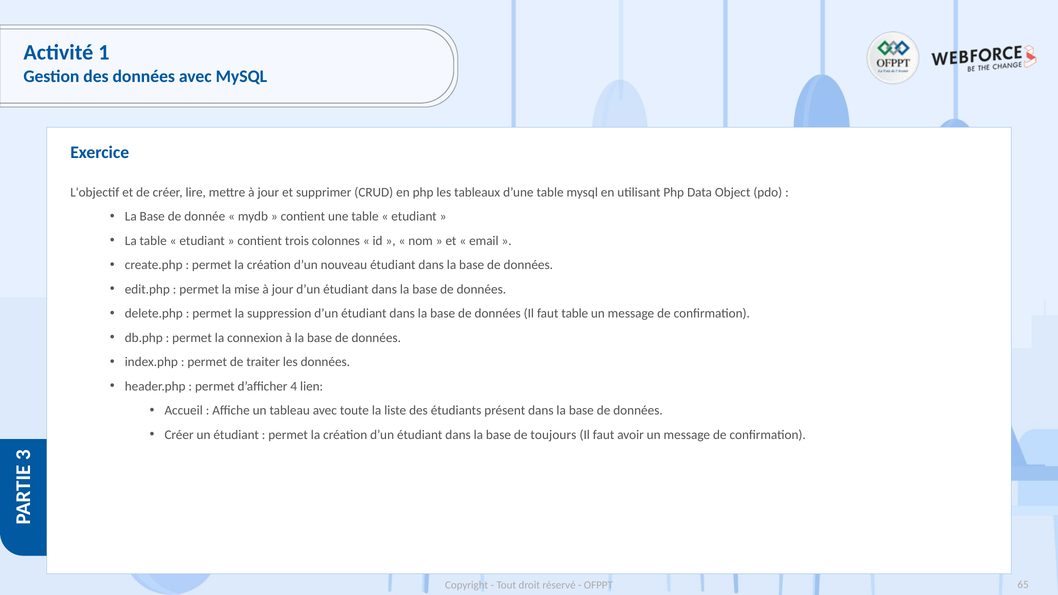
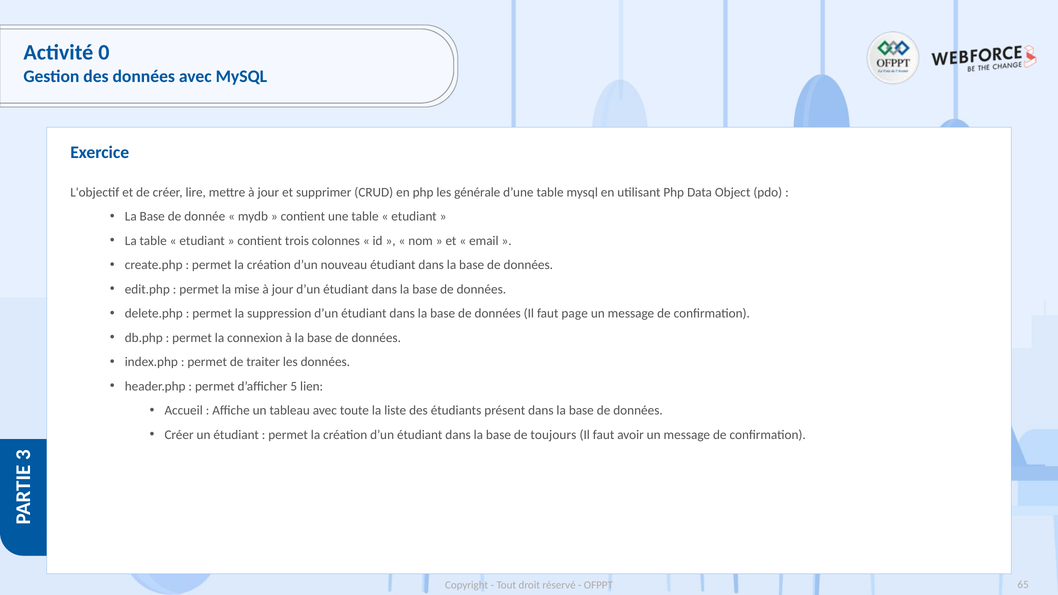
1: 1 -> 0
tableaux: tableaux -> générale
faut table: table -> page
4: 4 -> 5
